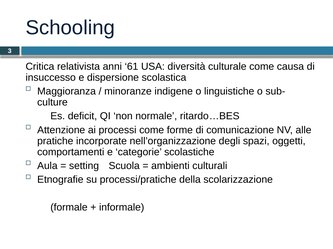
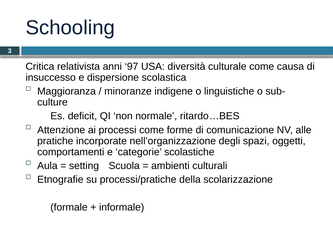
61: 61 -> 97
